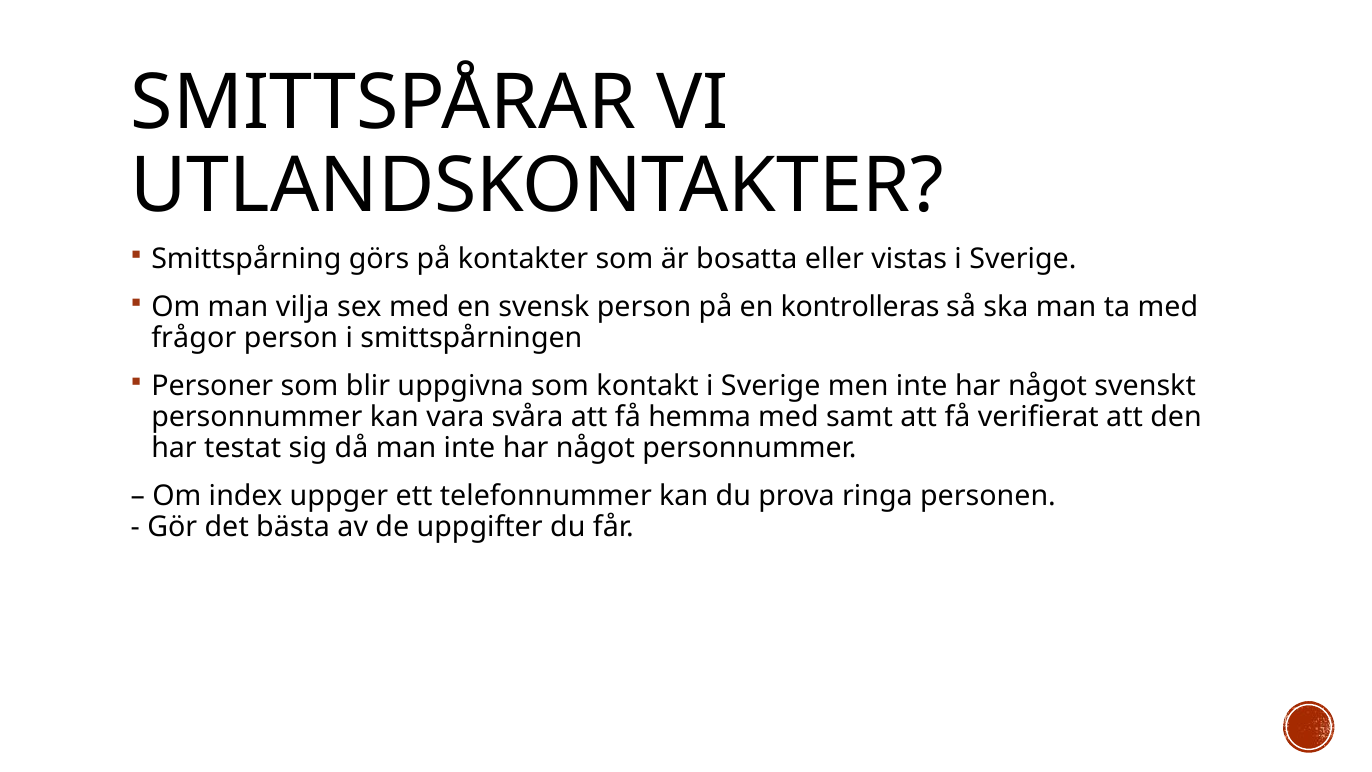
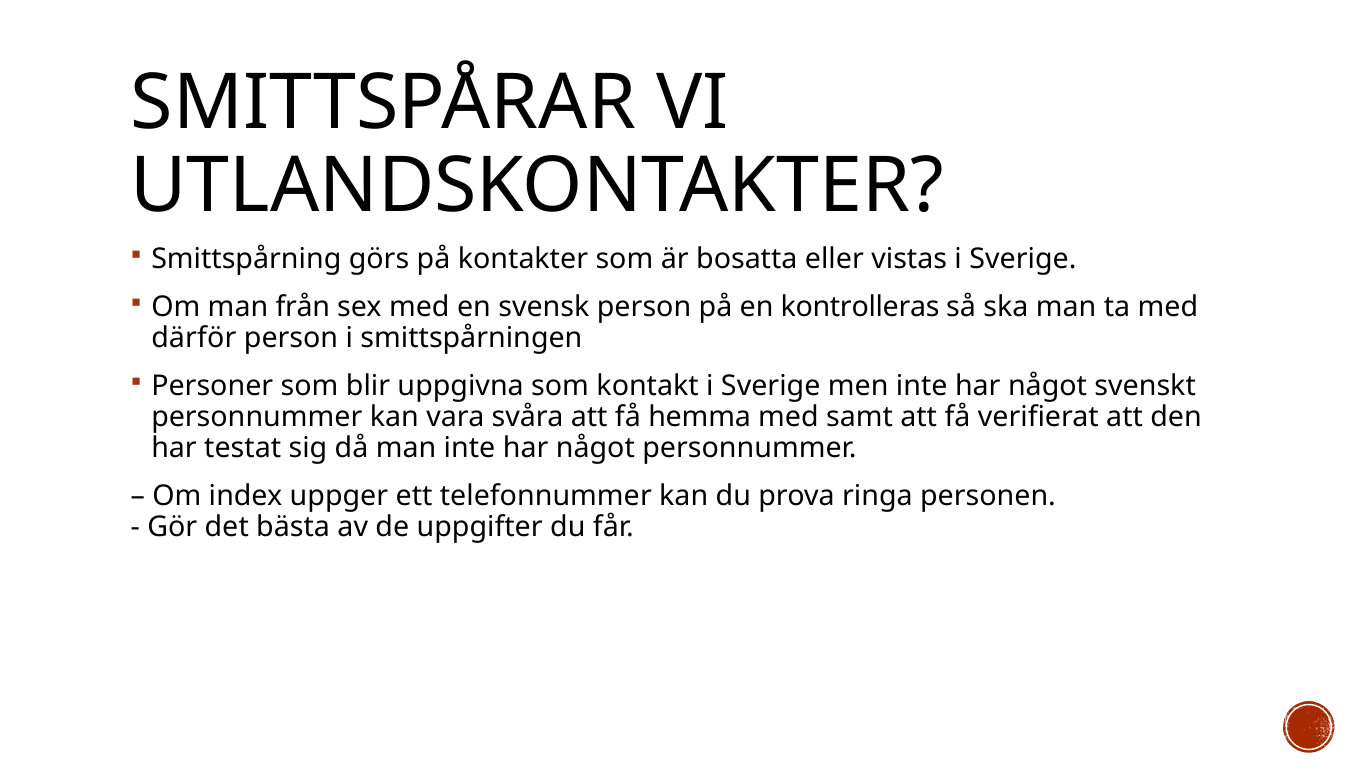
vilja: vilja -> från
frågor: frågor -> därför
